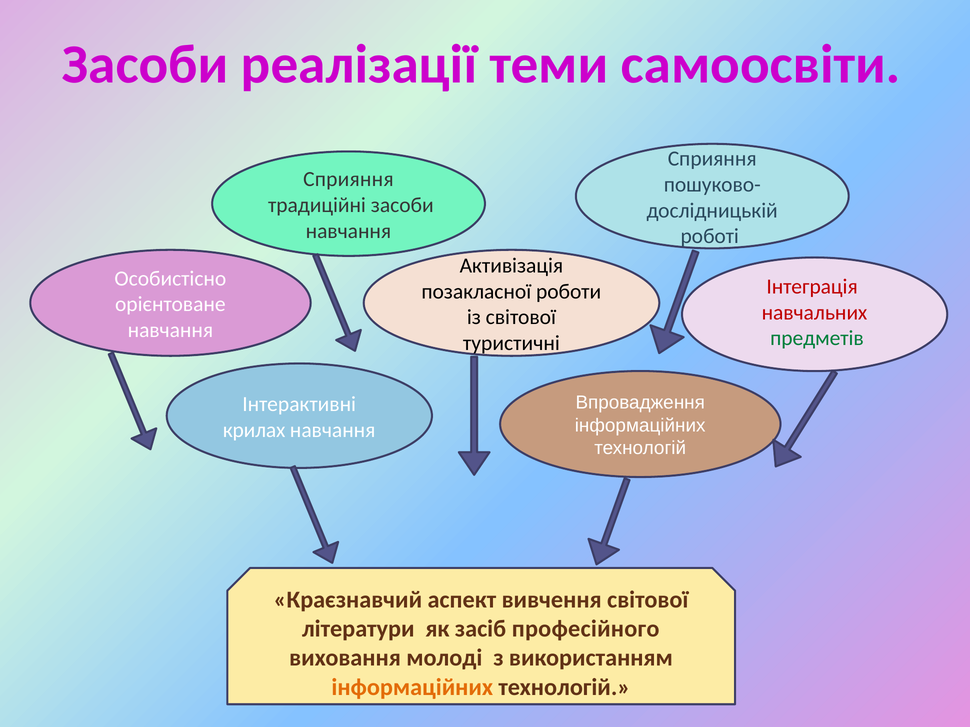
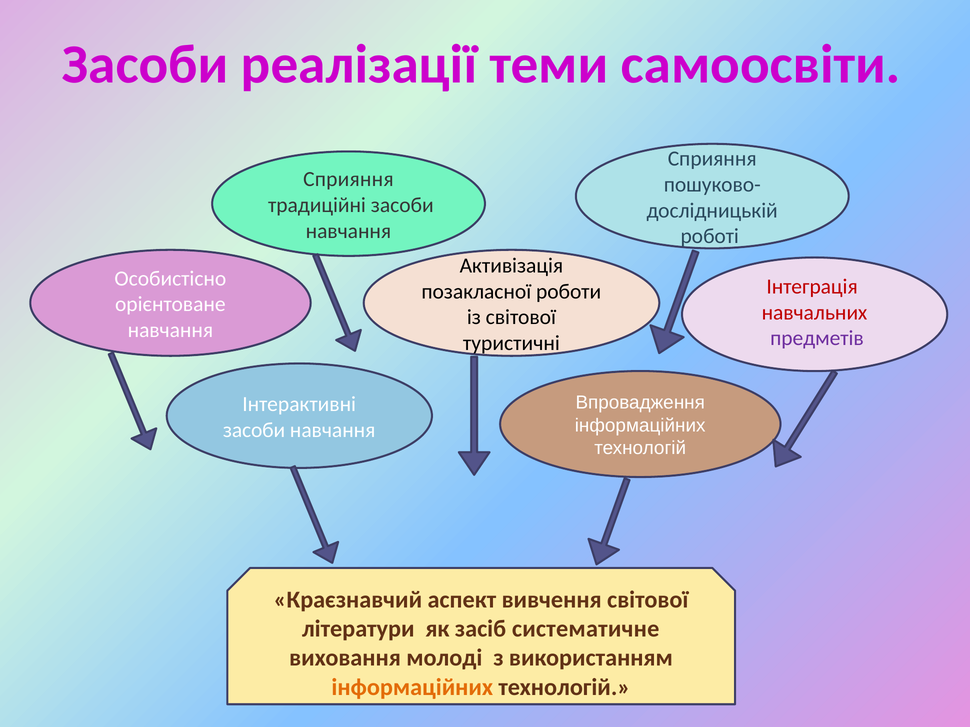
предметів colour: green -> purple
крилах at (254, 430): крилах -> засоби
професійного: професійного -> систематичне
